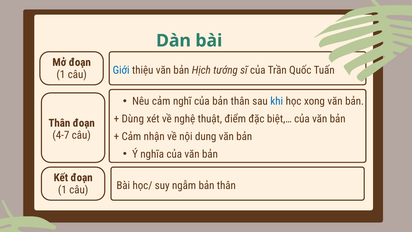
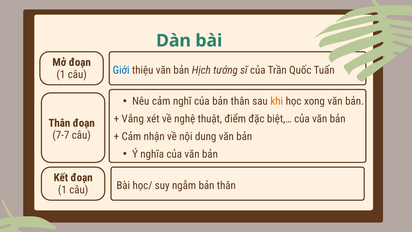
khi colour: blue -> orange
Dùng: Dùng -> Vắng
4-7: 4-7 -> 7-7
